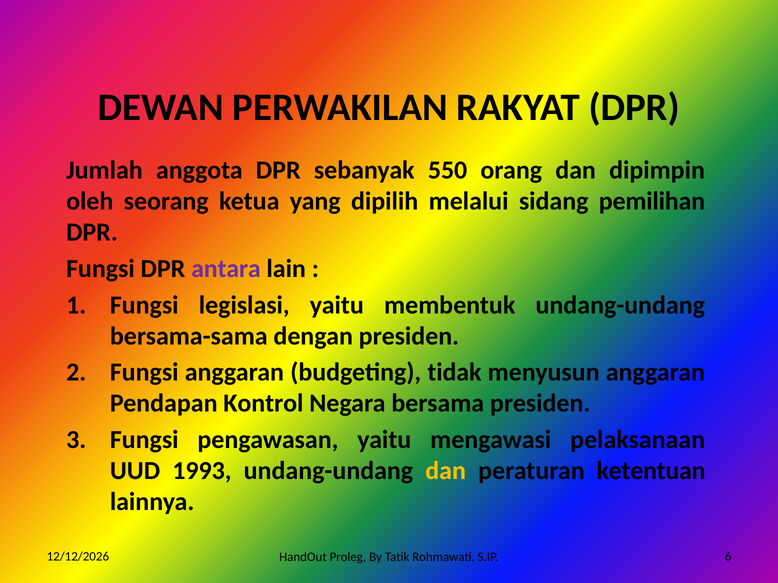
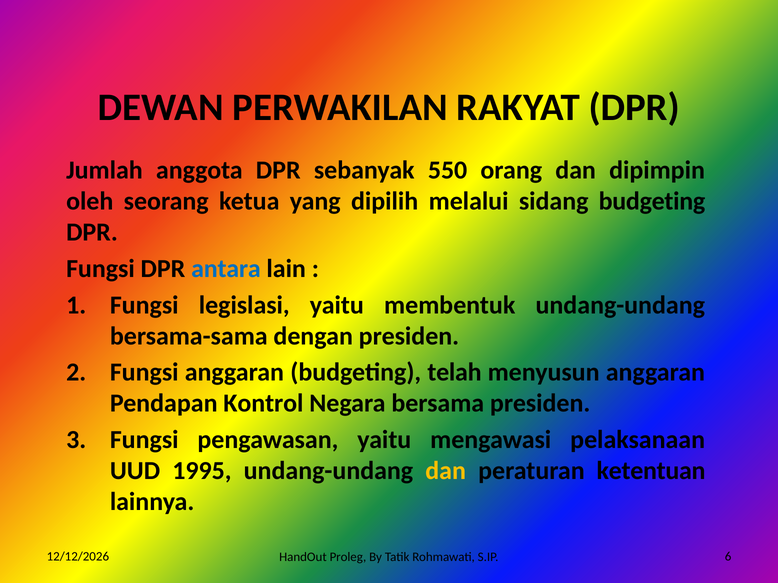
sidang pemilihan: pemilihan -> budgeting
antara colour: purple -> blue
tidak: tidak -> telah
1993: 1993 -> 1995
